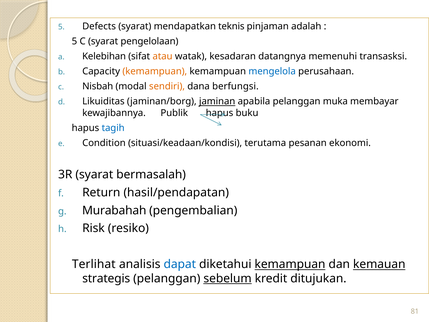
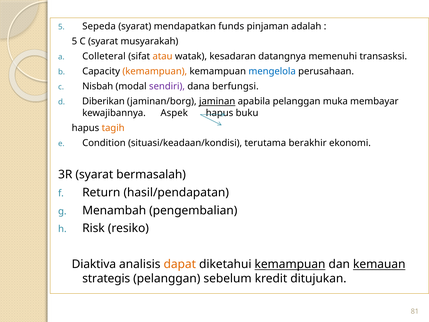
Defects: Defects -> Sepeda
teknis: teknis -> funds
pengelolaan: pengelolaan -> musyarakah
Kelebihan: Kelebihan -> Colleteral
sendiri colour: orange -> purple
Likuiditas: Likuiditas -> Diberikan
Publik: Publik -> Aspek
tagih colour: blue -> orange
pesanan: pesanan -> berakhir
Murabahah: Murabahah -> Menambah
Terlihat: Terlihat -> Diaktiva
dapat colour: blue -> orange
sebelum underline: present -> none
